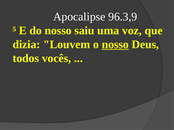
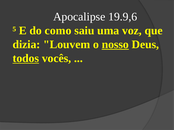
96.3,9: 96.3,9 -> 19.9,6
do nosso: nosso -> como
todos underline: none -> present
